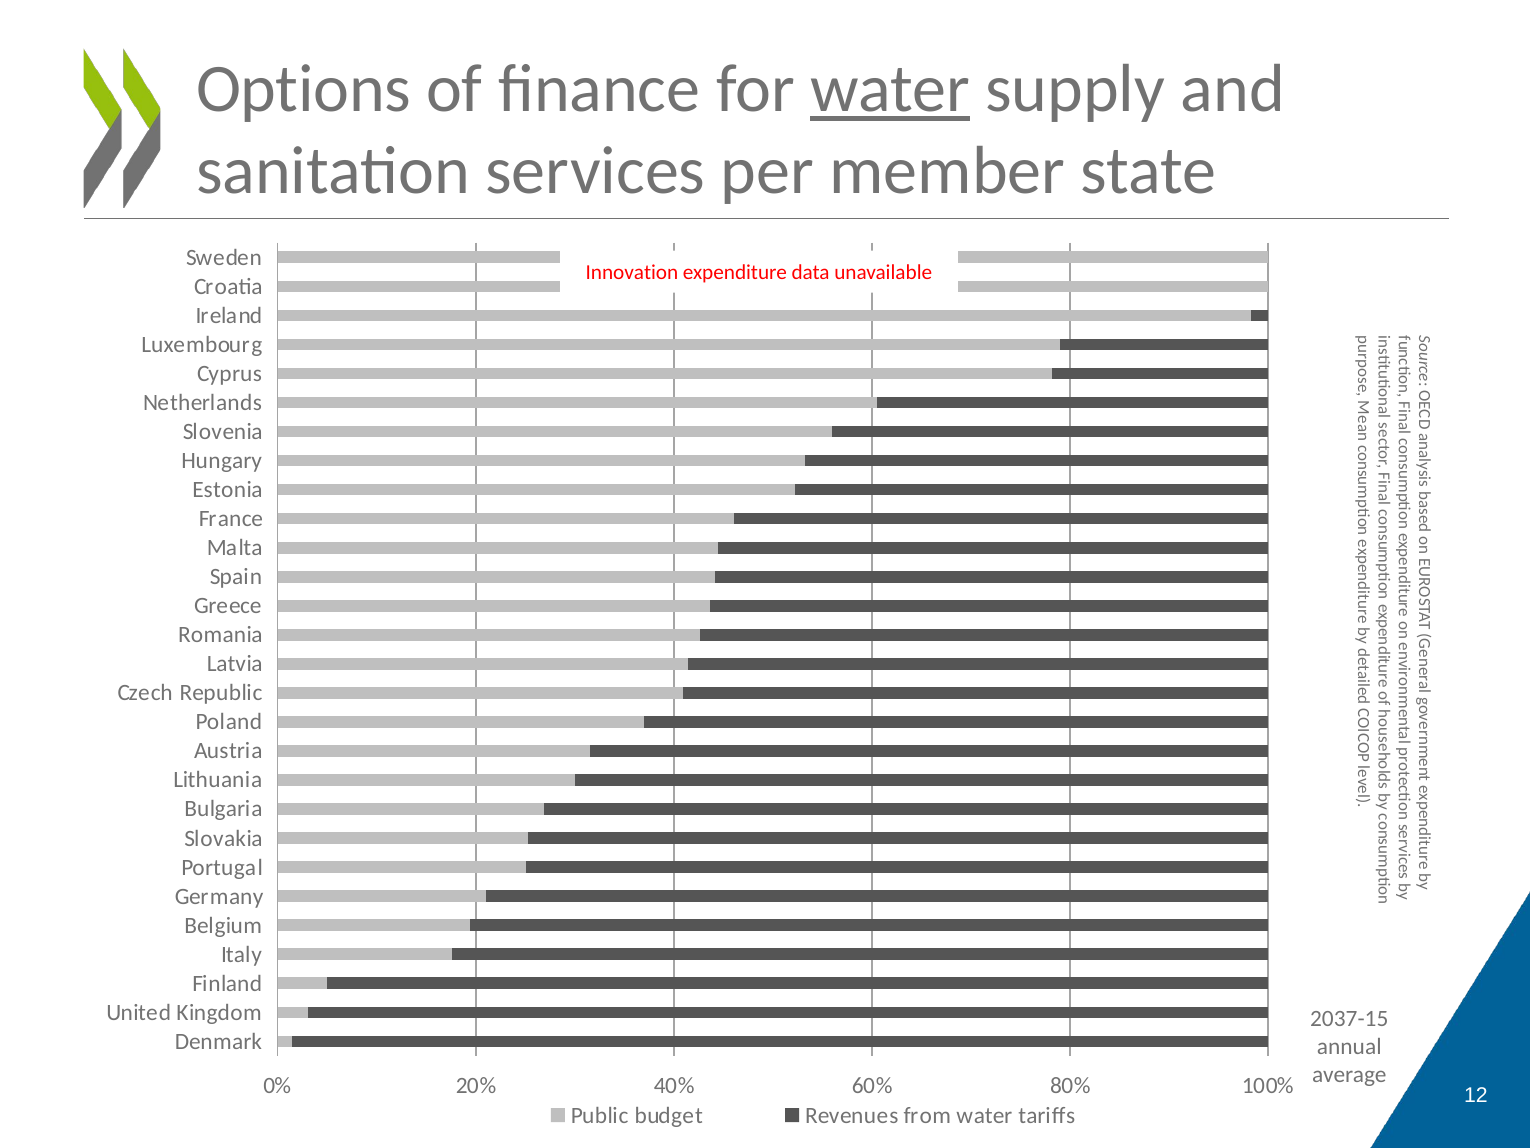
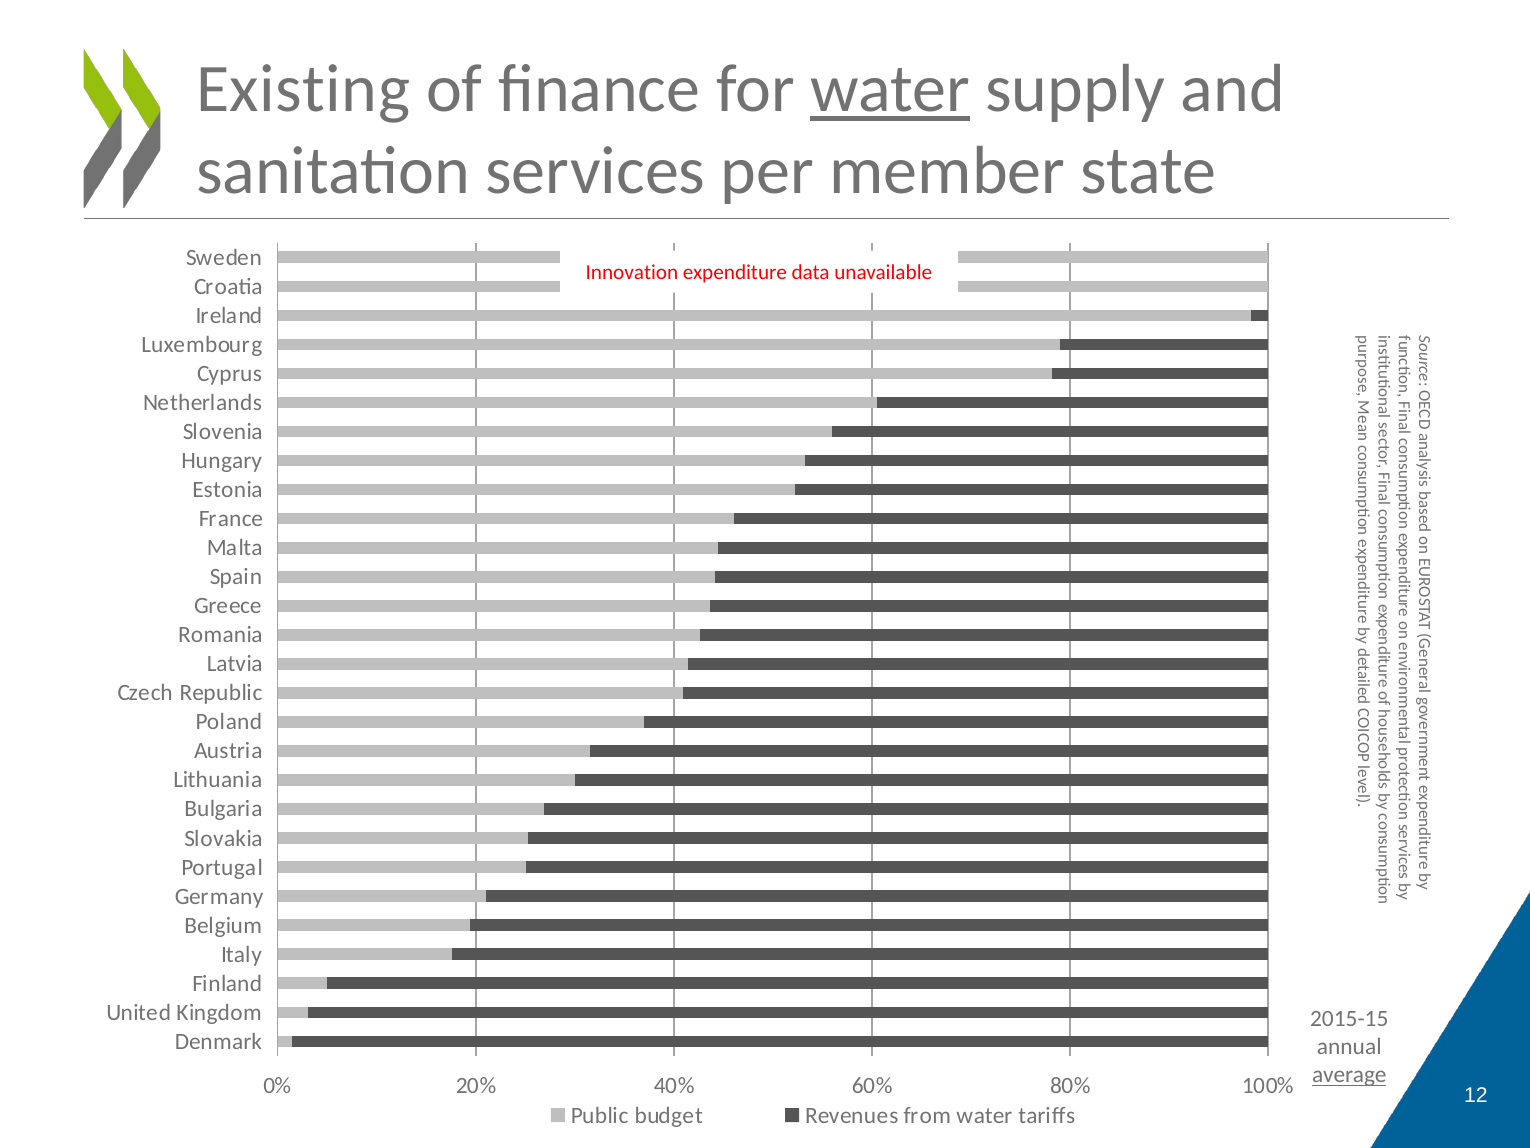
Options: Options -> Existing
2037-15: 2037-15 -> 2015-15
average underline: none -> present
